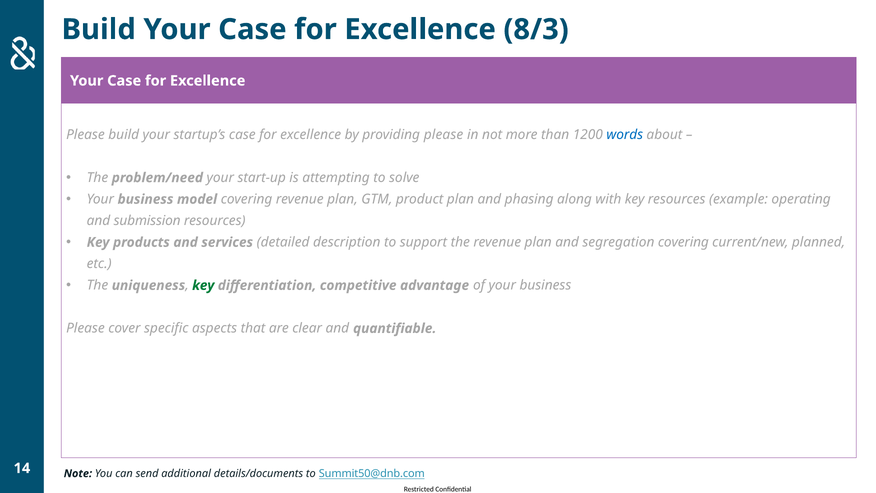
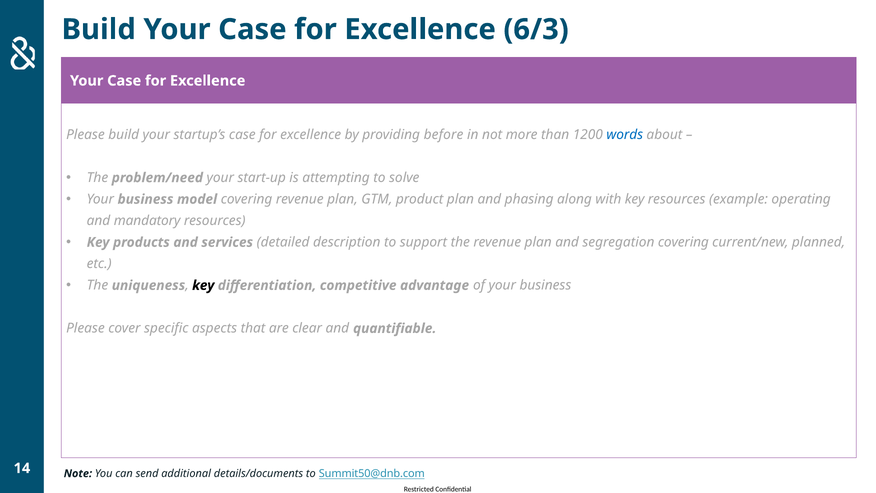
8/3: 8/3 -> 6/3
providing please: please -> before
submission: submission -> mandatory
key at (203, 285) colour: green -> black
